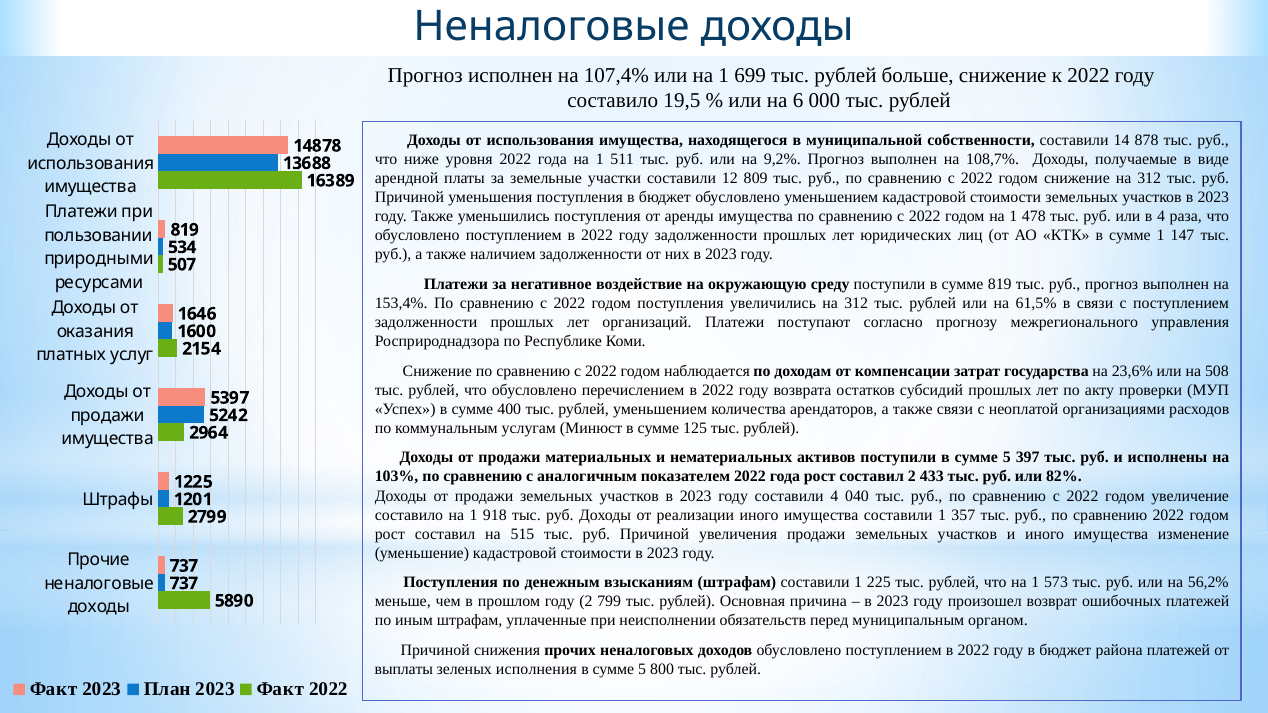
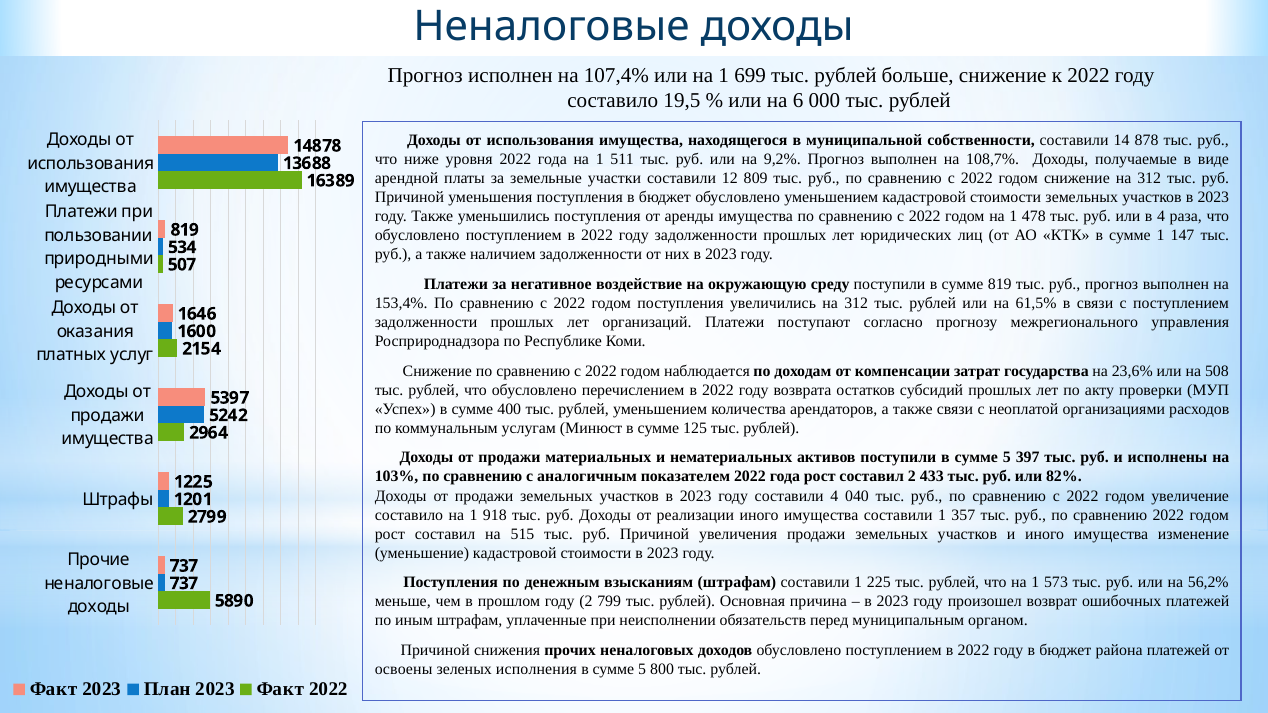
выплаты: выплаты -> освоены
